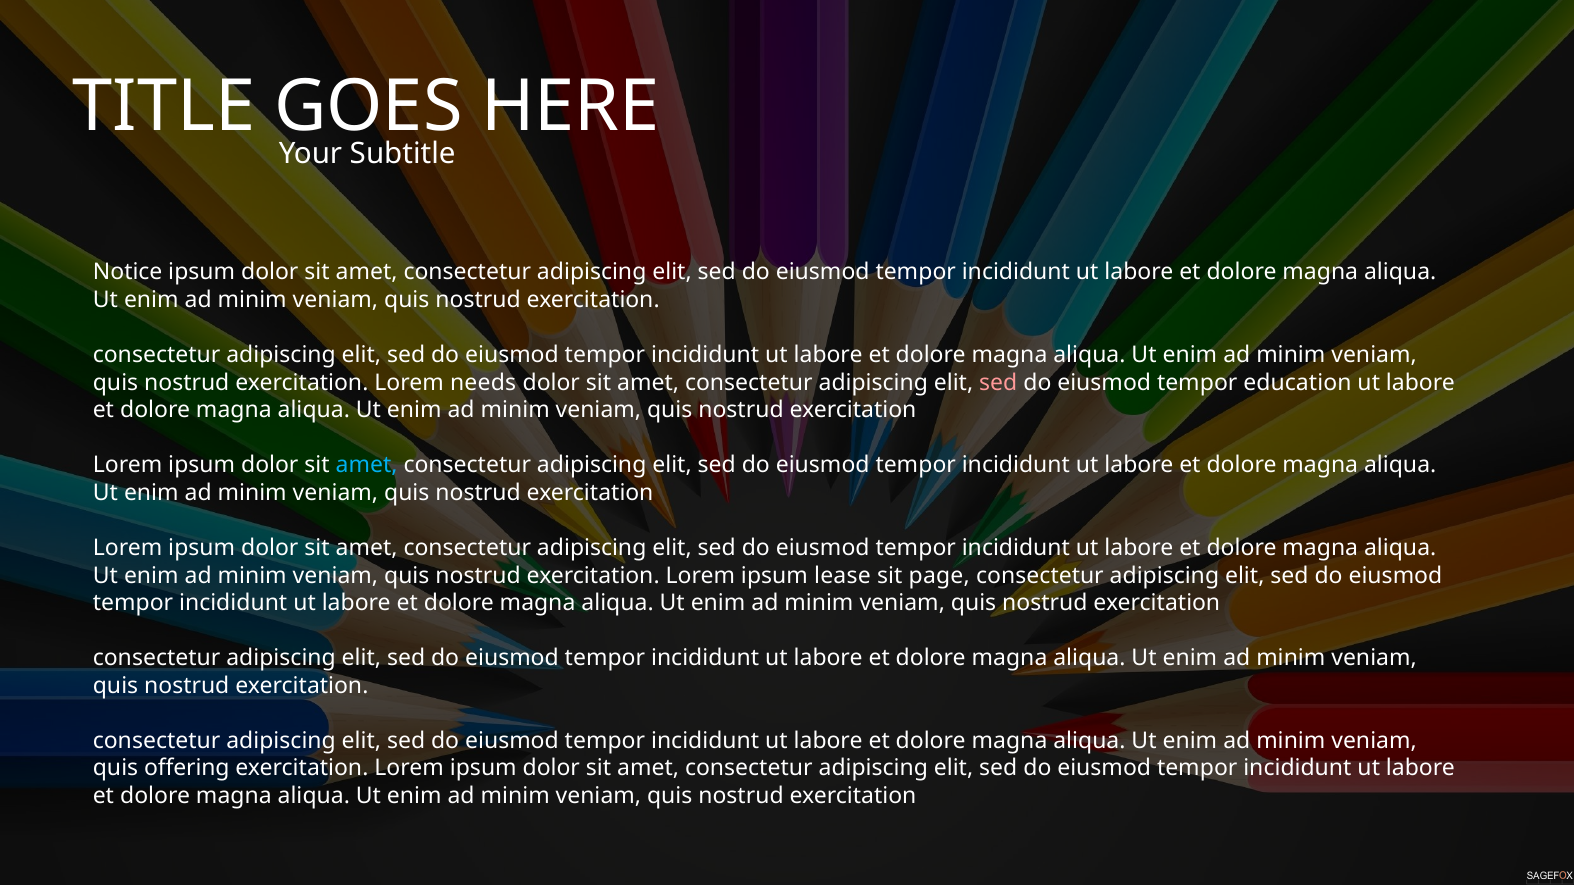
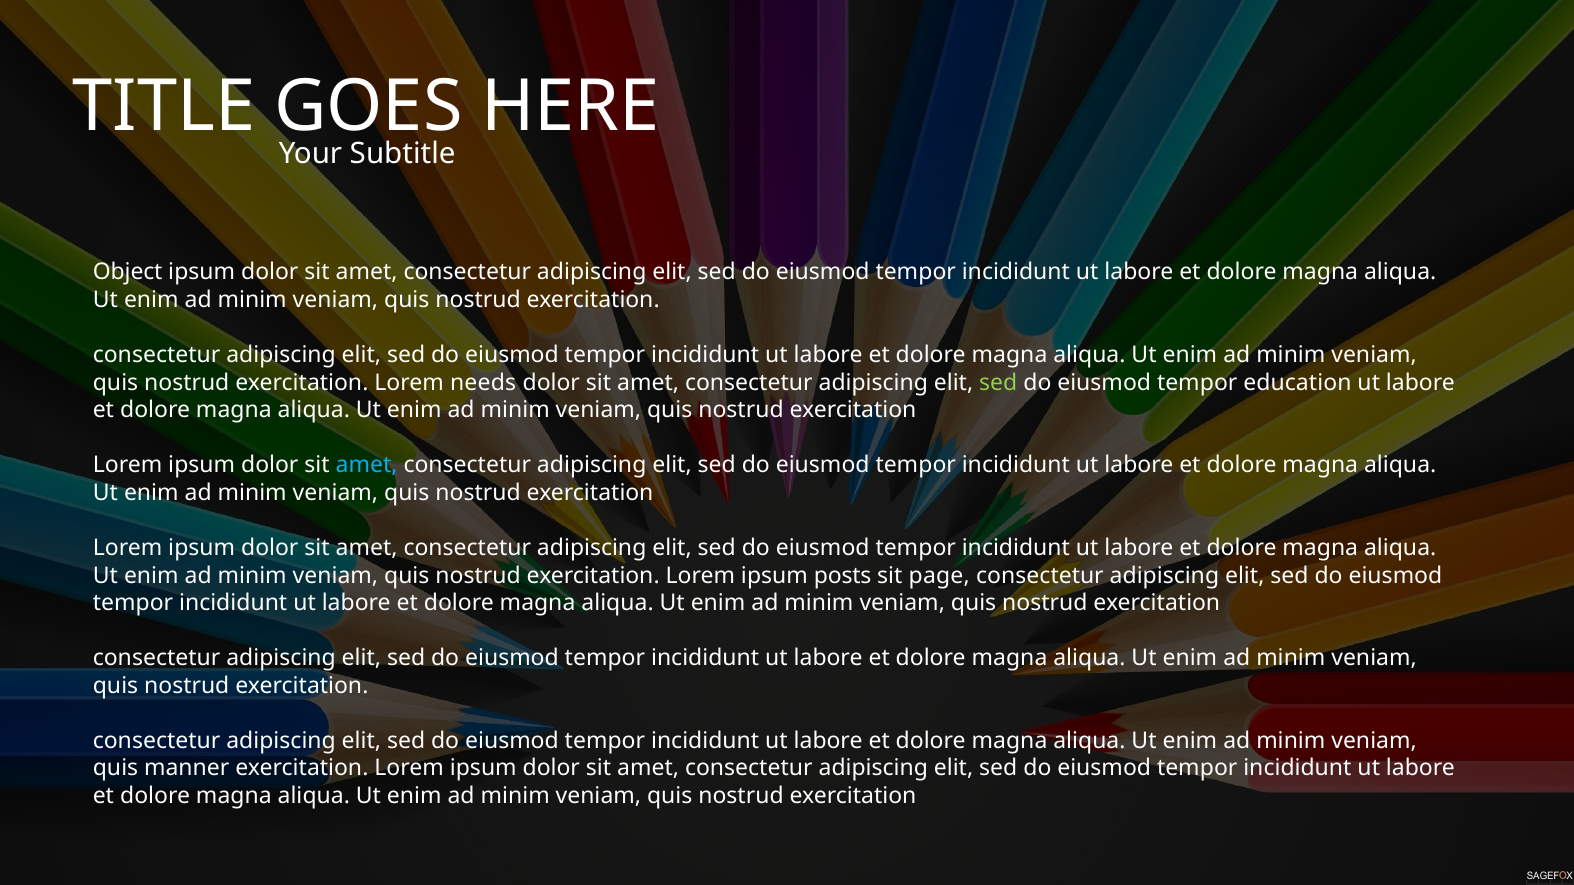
Notice: Notice -> Object
sed at (998, 383) colour: pink -> light green
lease: lease -> posts
offering: offering -> manner
